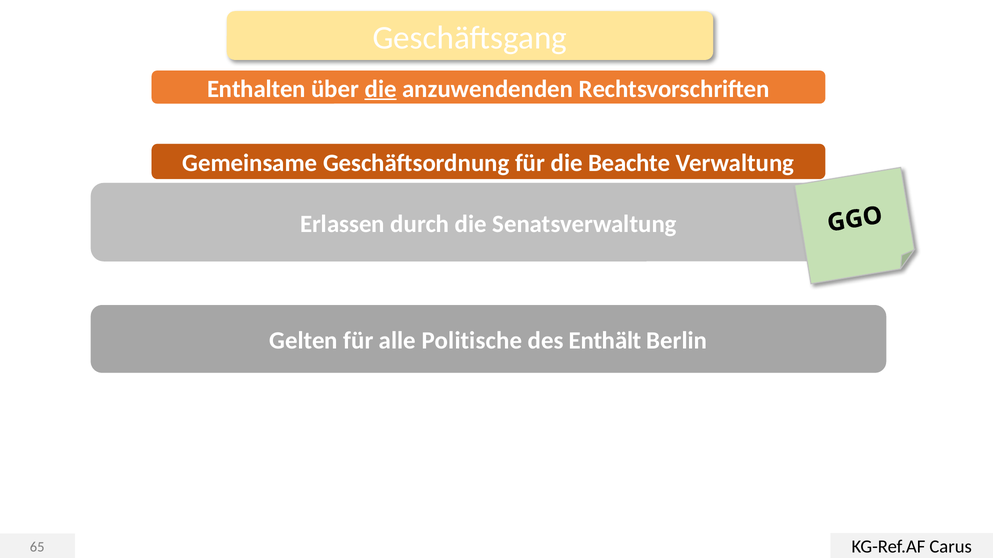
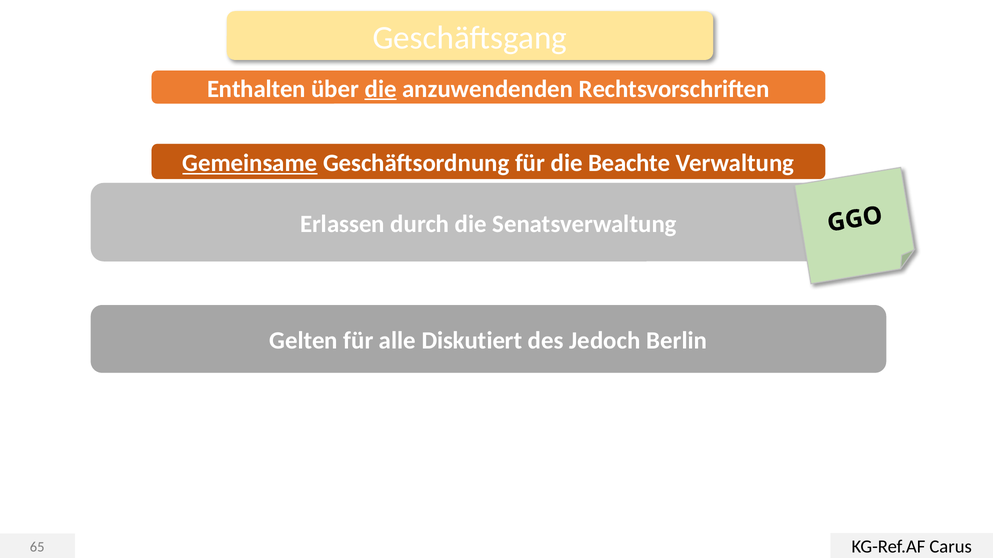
Gemeinsame underline: none -> present
Politische: Politische -> Diskutiert
Enthält: Enthält -> Jedoch
